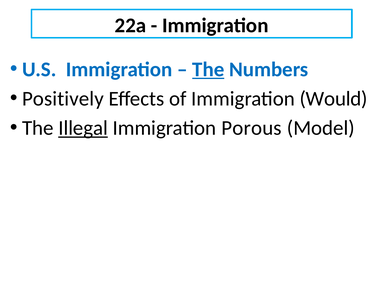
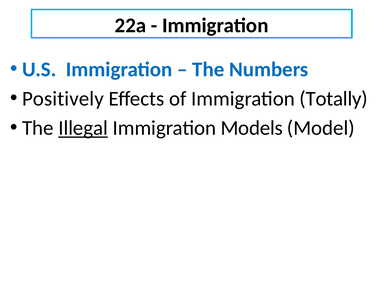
The at (208, 69) underline: present -> none
Would: Would -> Totally
Porous: Porous -> Models
